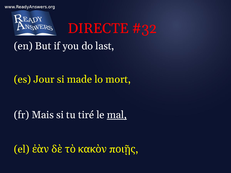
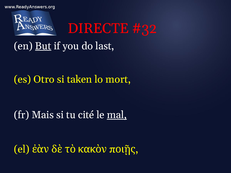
But underline: none -> present
Jour: Jour -> Otro
made: made -> taken
tiré: tiré -> cité
